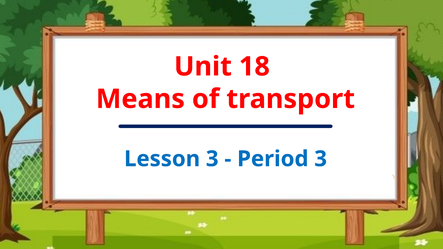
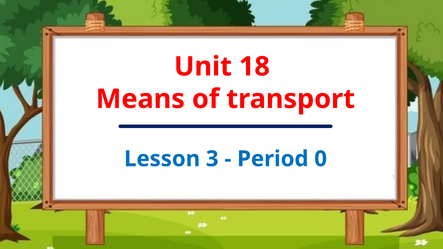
Period 3: 3 -> 0
